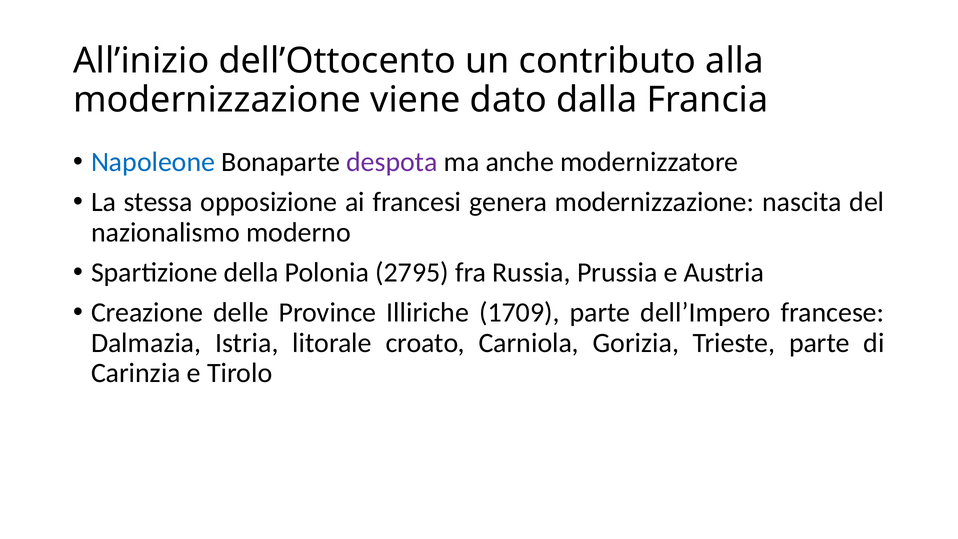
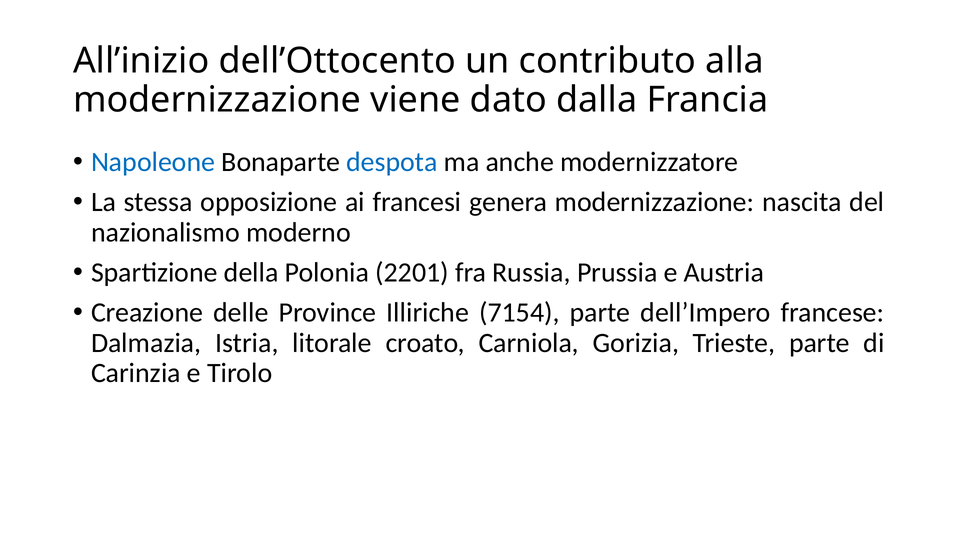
despota colour: purple -> blue
2795: 2795 -> 2201
1709: 1709 -> 7154
